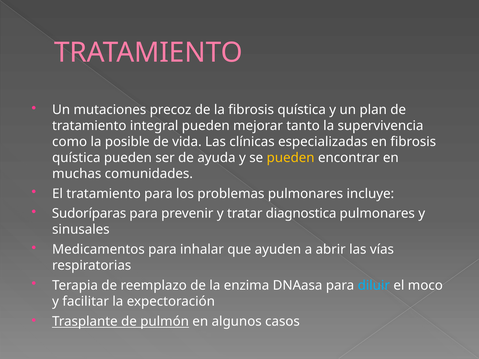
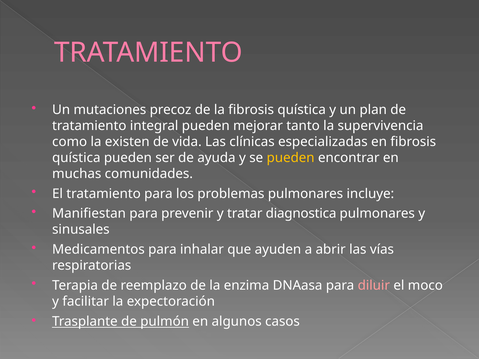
posible: posible -> existen
Sudoríparas: Sudoríparas -> Manifiestan
diluir colour: light blue -> pink
